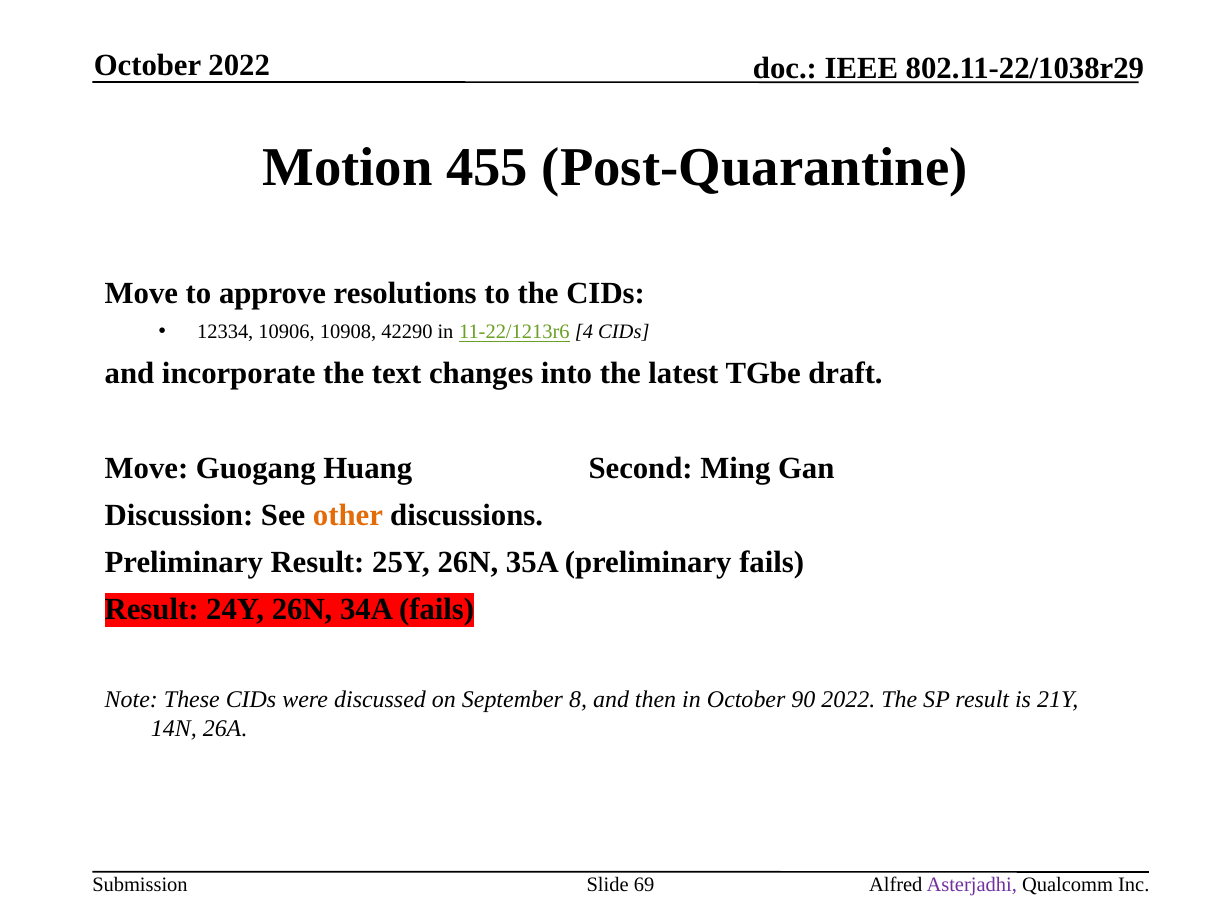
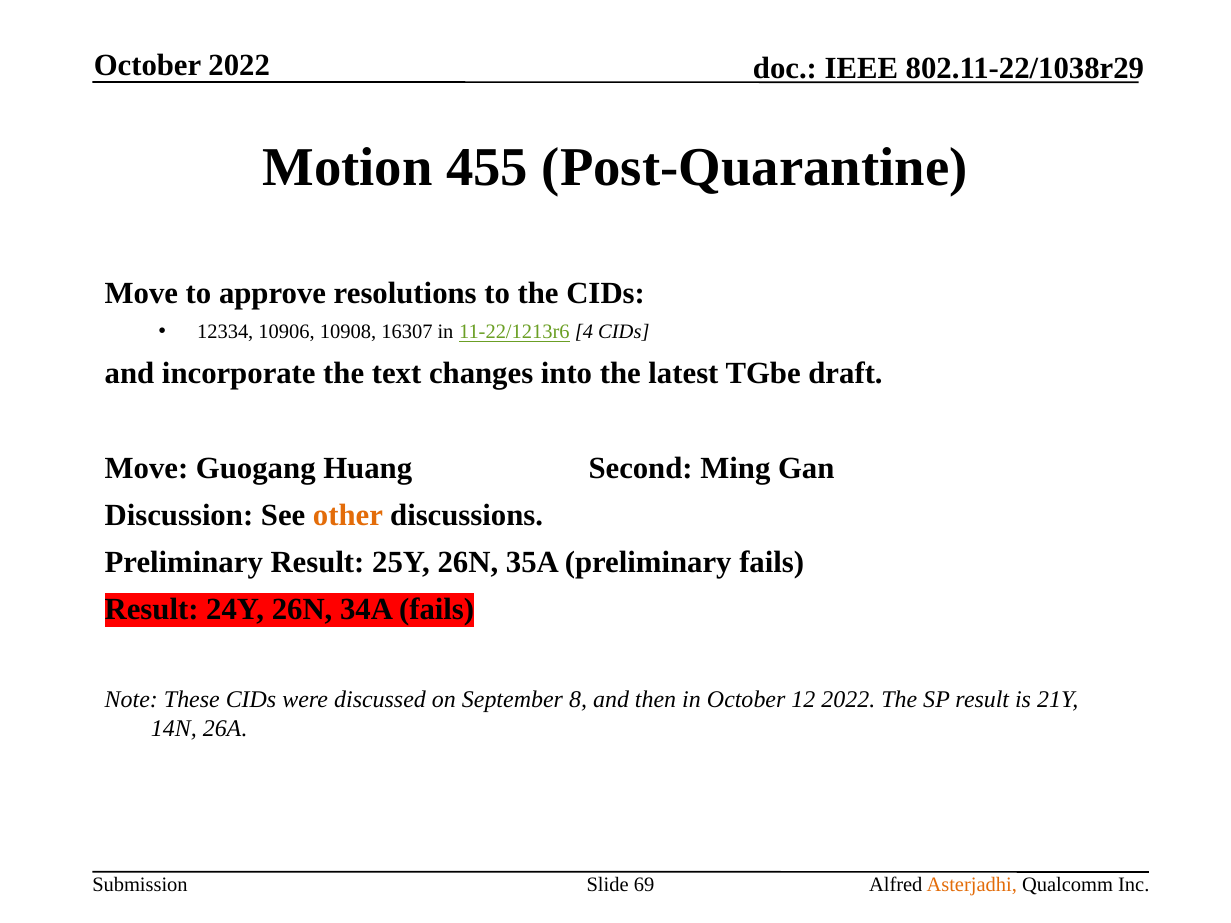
42290: 42290 -> 16307
90: 90 -> 12
Asterjadhi colour: purple -> orange
